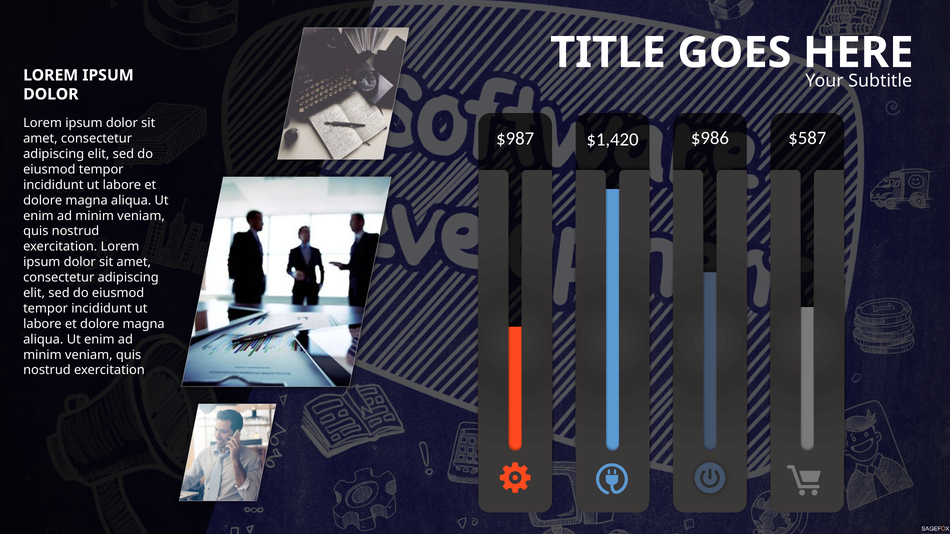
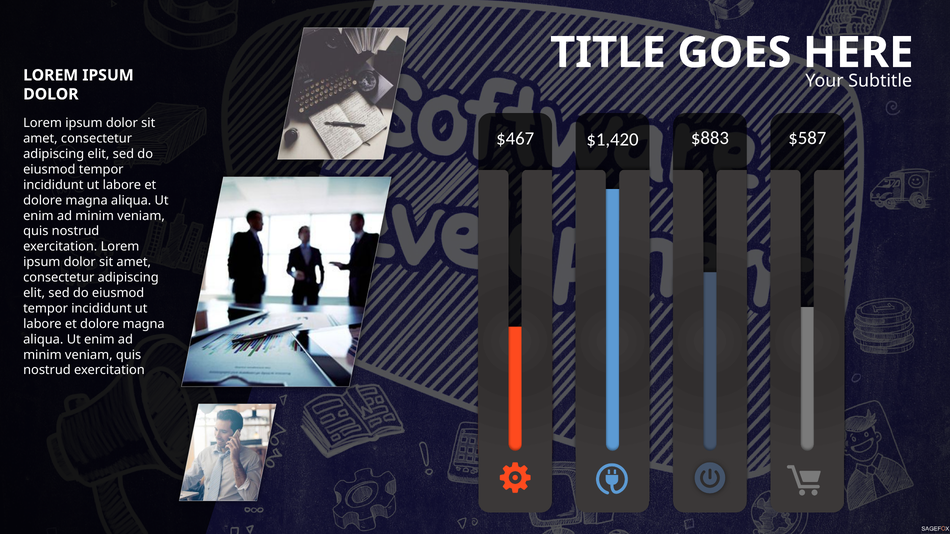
$987: $987 -> $467
$986: $986 -> $883
